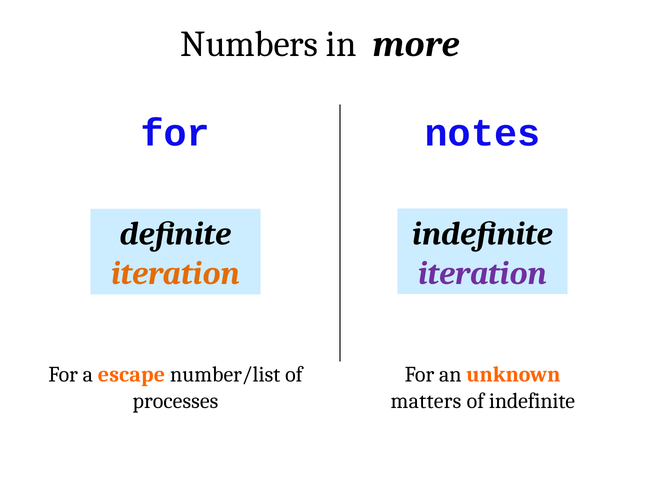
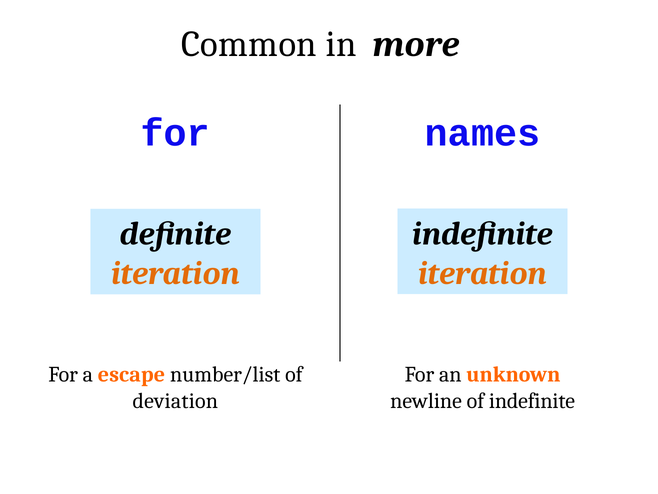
Numbers: Numbers -> Common
notes: notes -> names
iteration at (483, 273) colour: purple -> orange
processes: processes -> deviation
matters: matters -> newline
